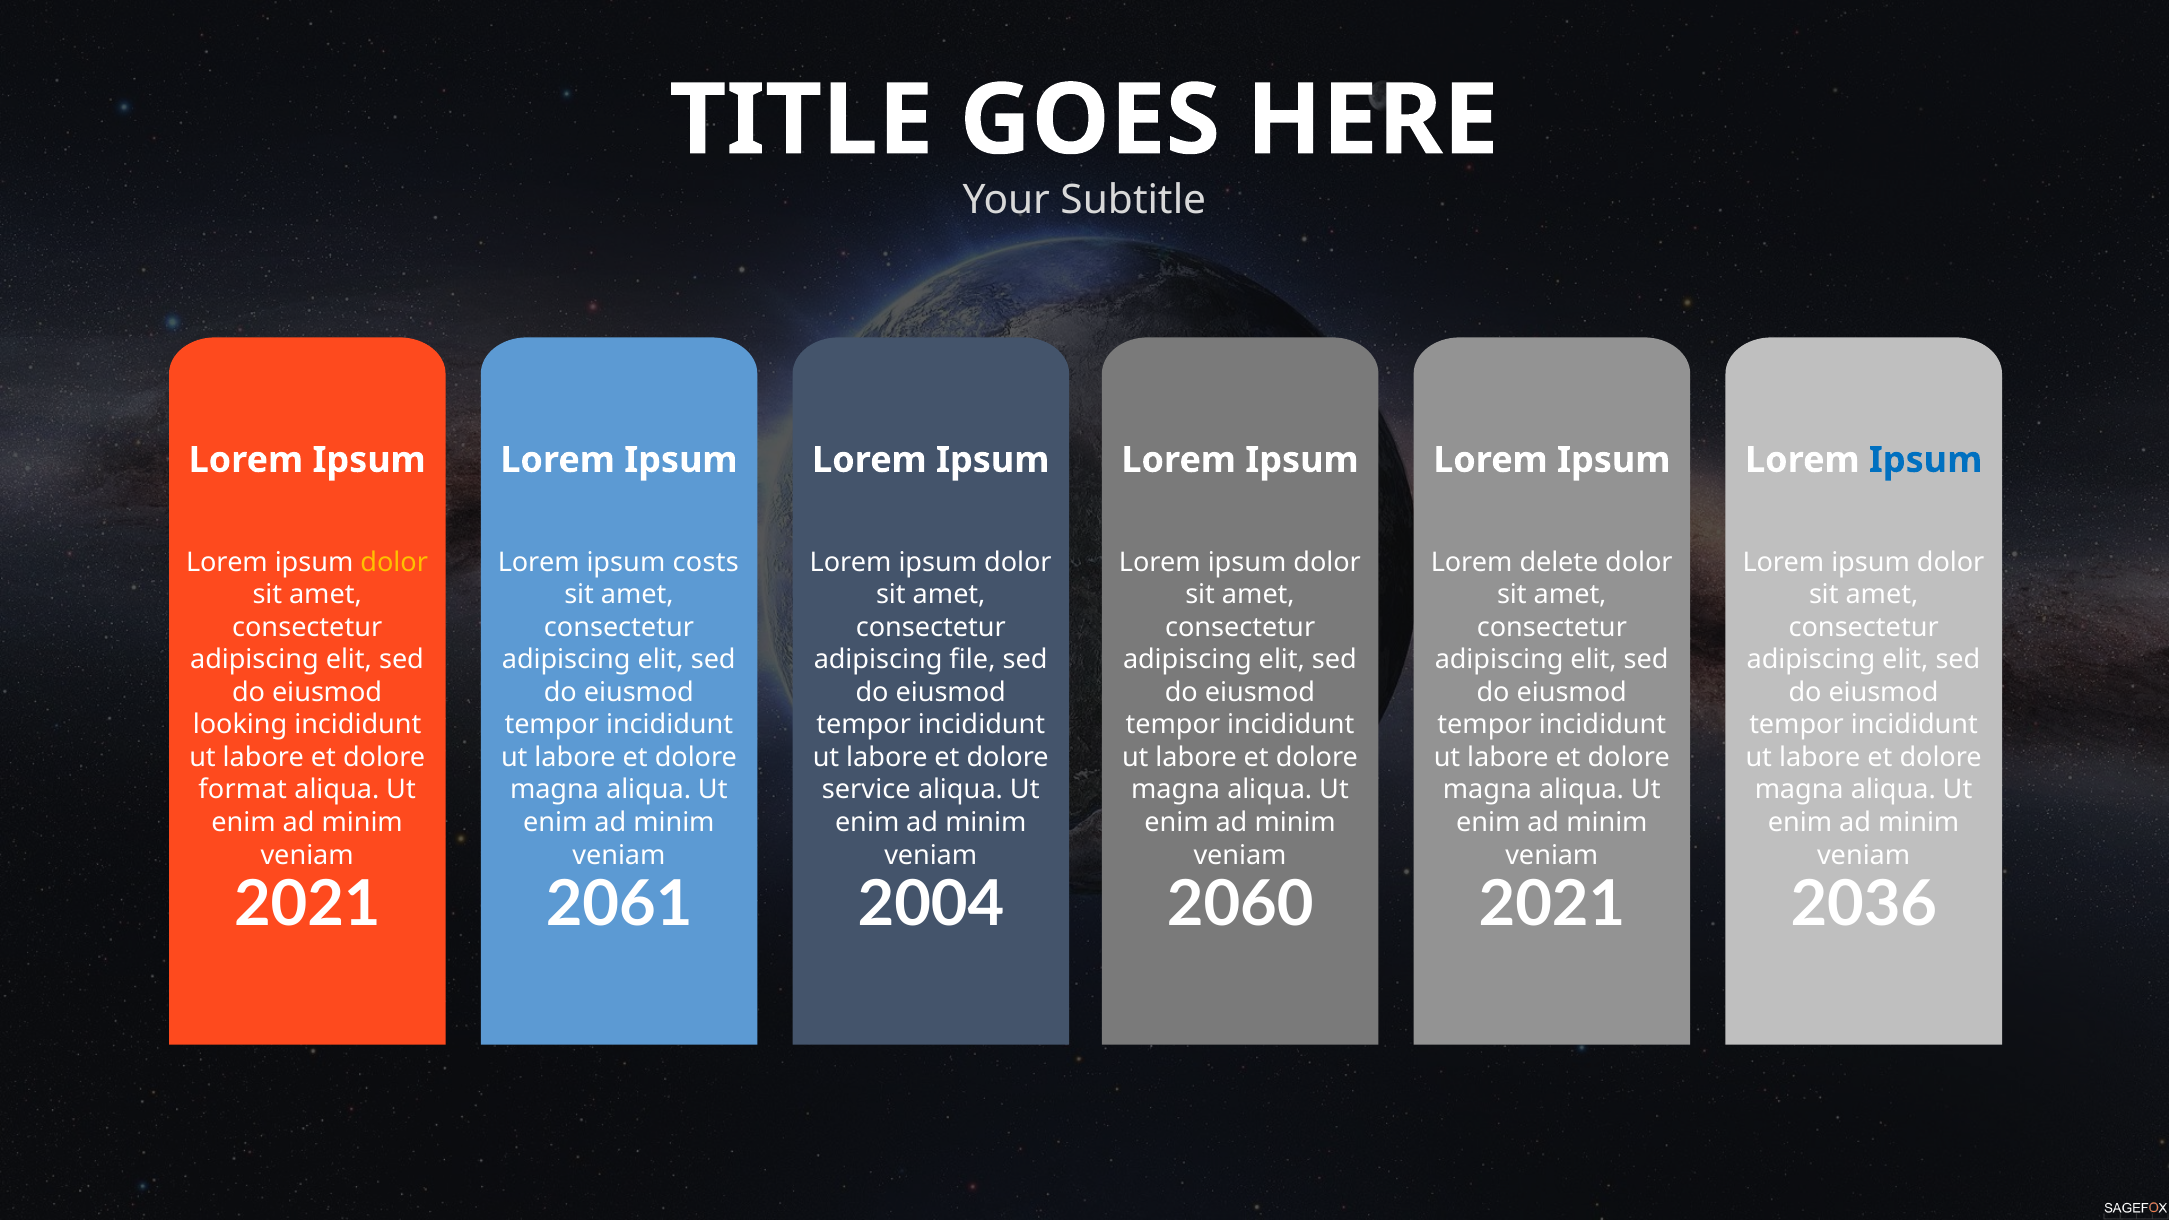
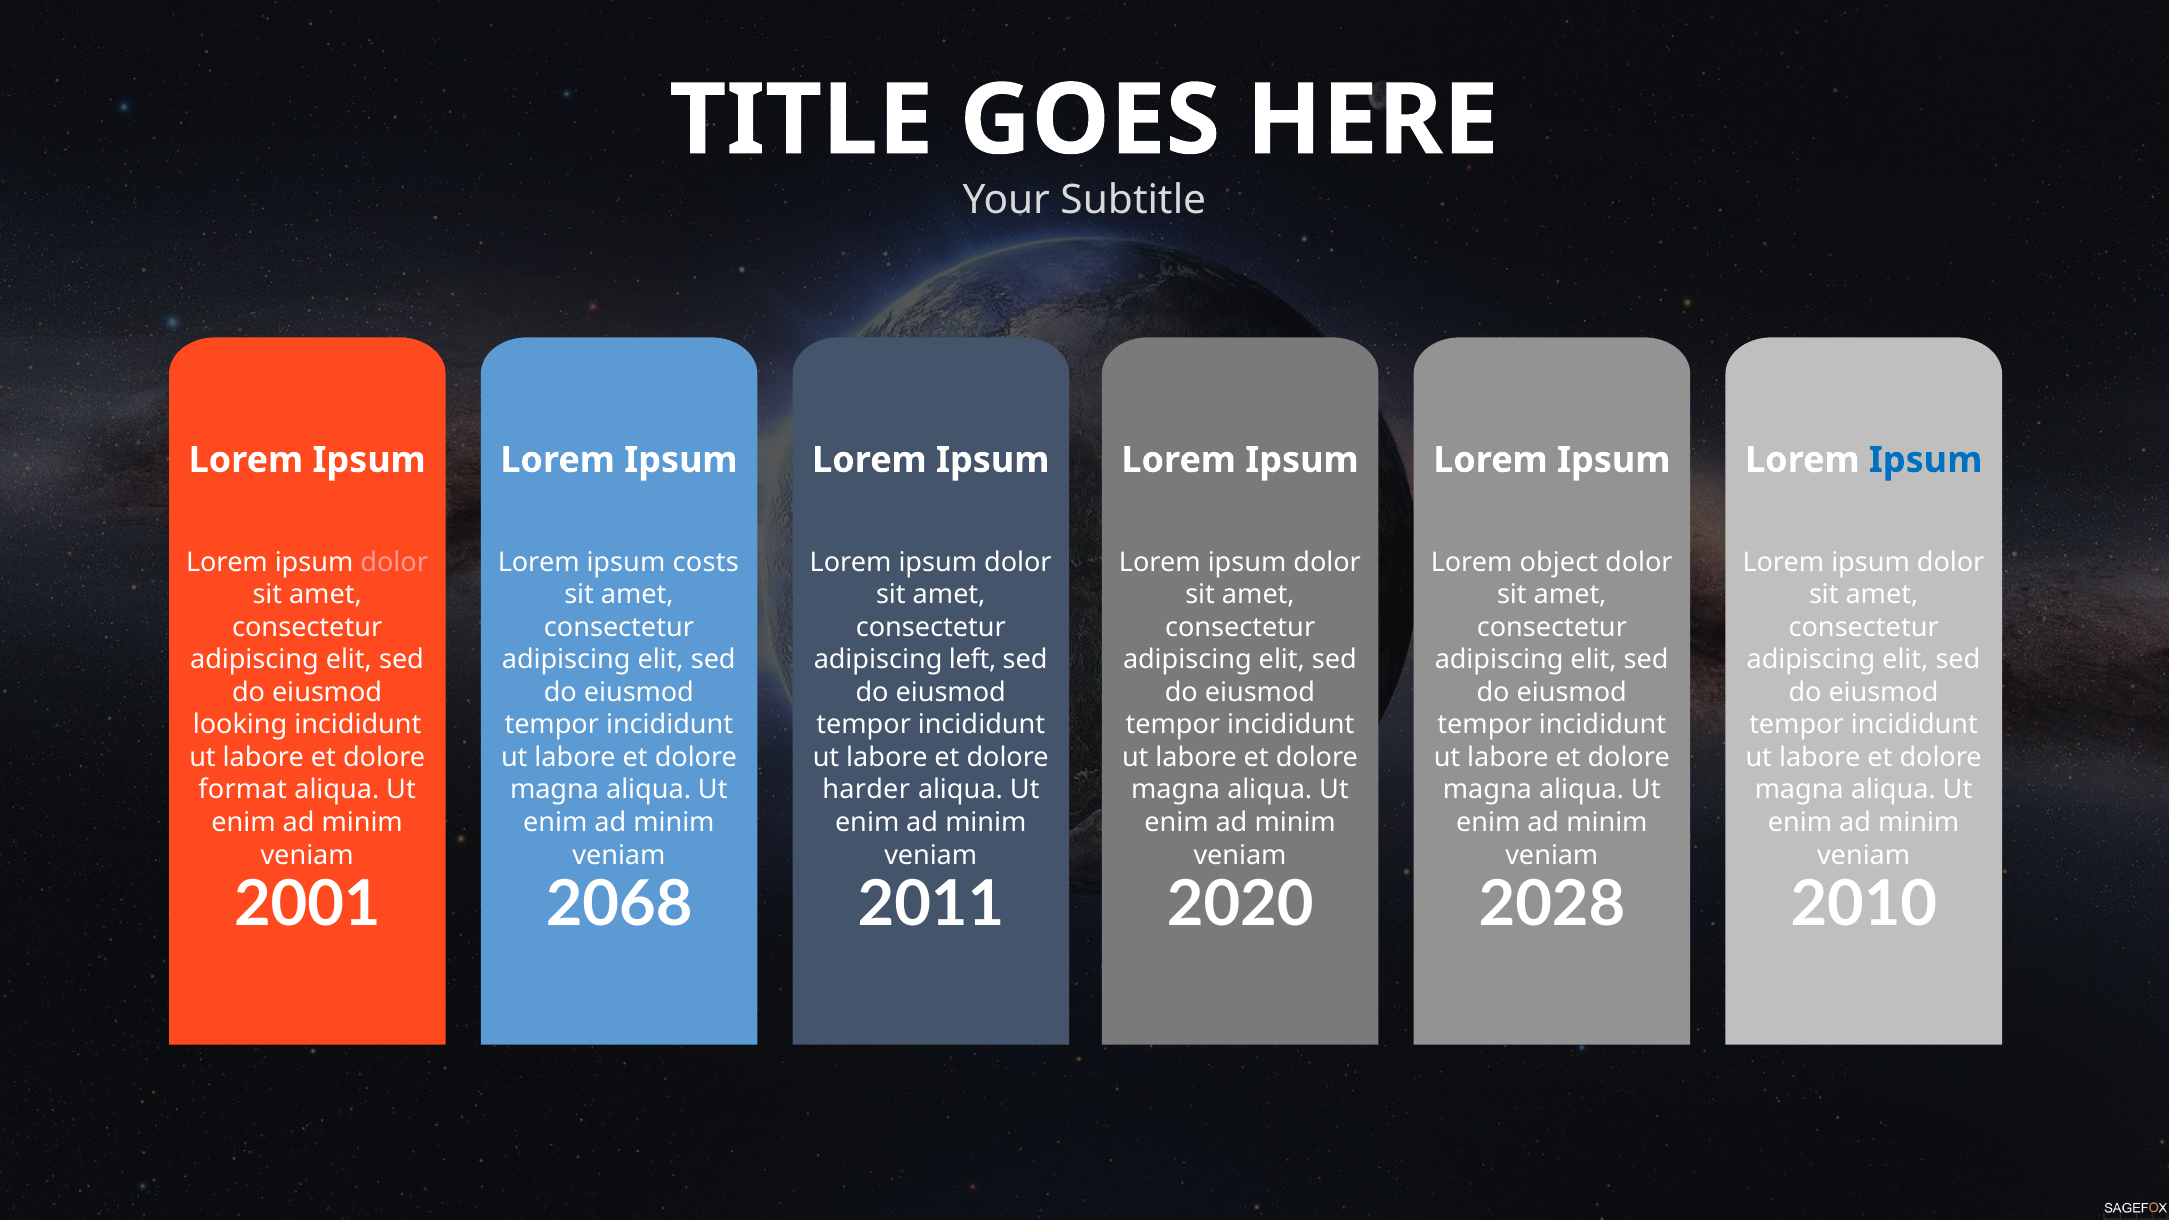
dolor at (394, 562) colour: yellow -> pink
delete: delete -> object
file: file -> left
service: service -> harder
2021 at (307, 904): 2021 -> 2001
2061: 2061 -> 2068
2004: 2004 -> 2011
2060: 2060 -> 2020
2021 at (1552, 904): 2021 -> 2028
2036: 2036 -> 2010
